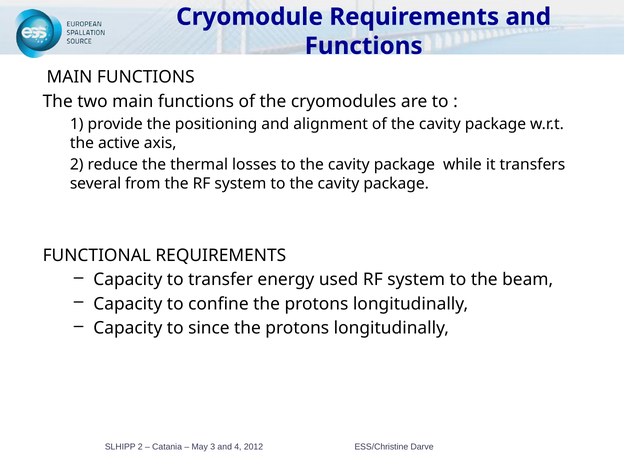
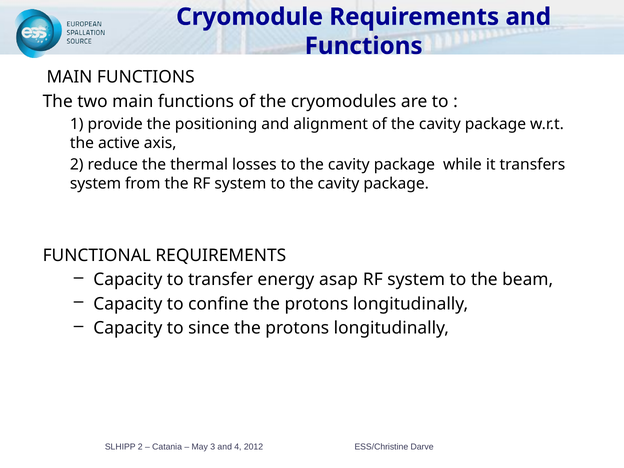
several at (96, 183): several -> system
used: used -> asap
